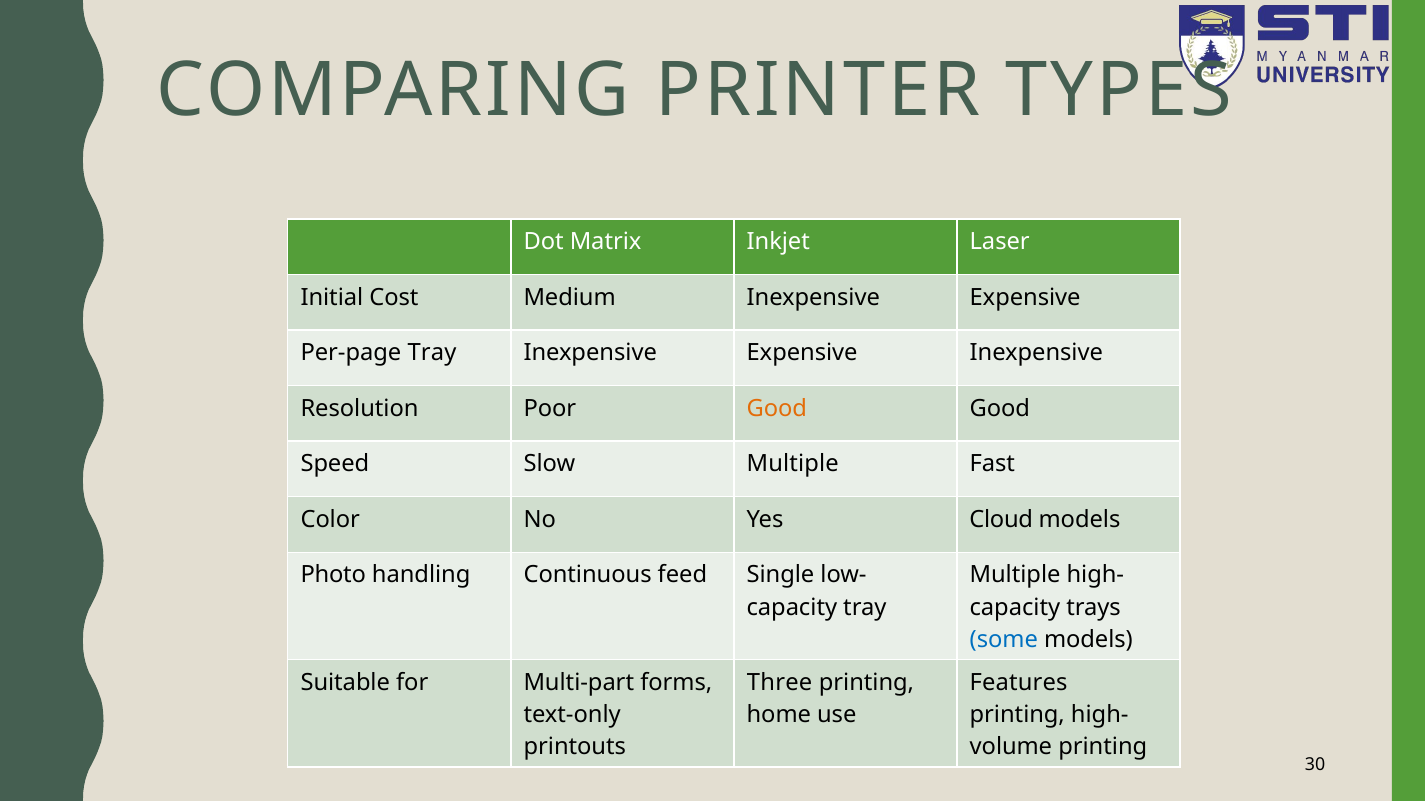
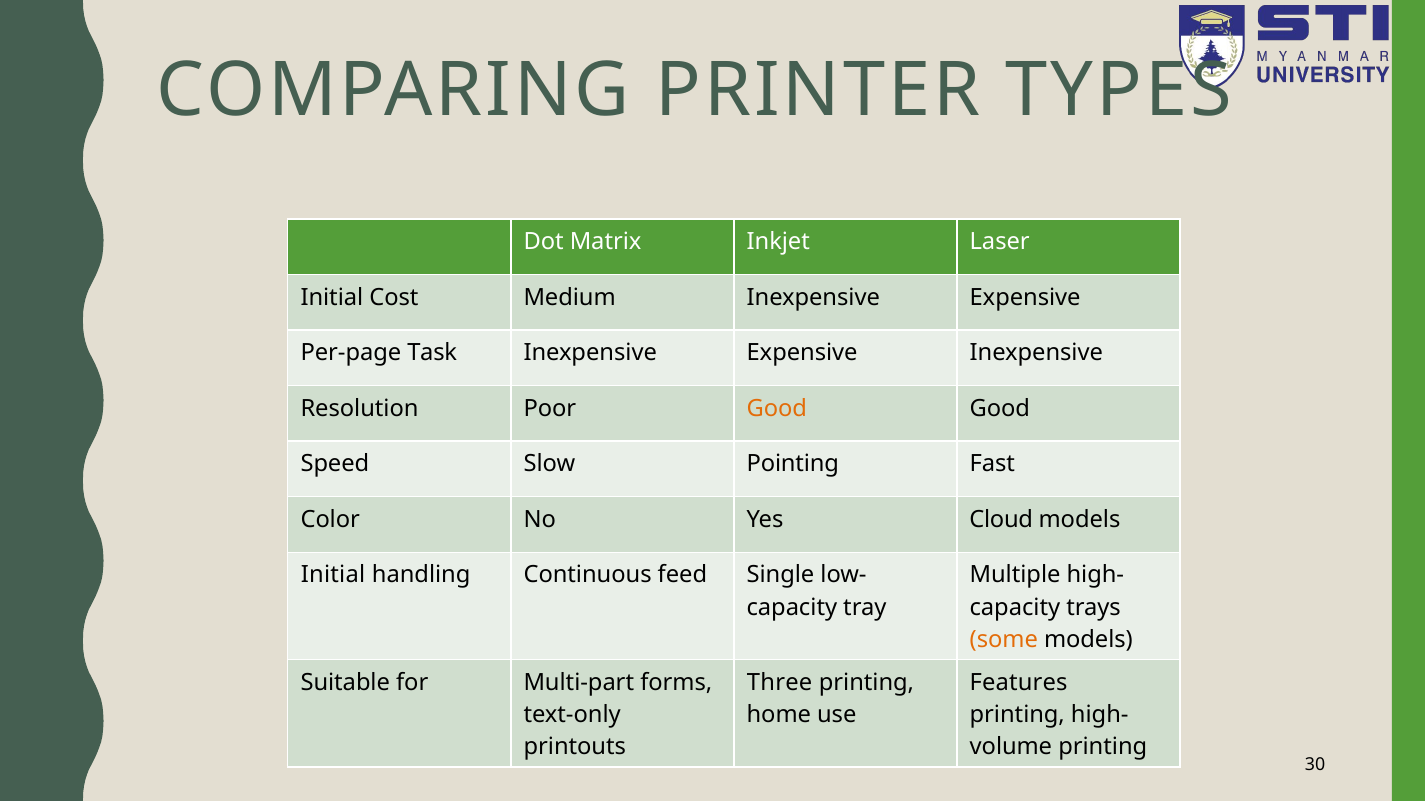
Per-page Tray: Tray -> Task
Slow Multiple: Multiple -> Pointing
Photo at (333, 575): Photo -> Initial
some colour: blue -> orange
